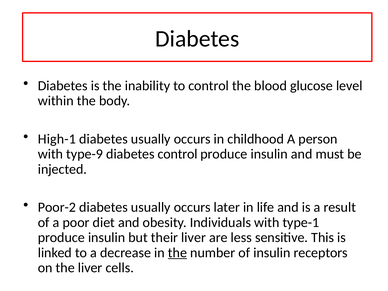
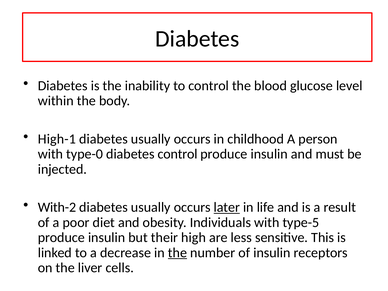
type-9: type-9 -> type-0
Poor-2: Poor-2 -> With-2
later underline: none -> present
type-1: type-1 -> type-5
their liver: liver -> high
